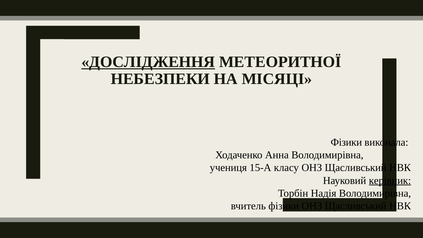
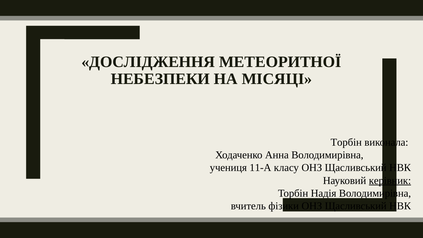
ДОСЛІДЖЕННЯ underline: present -> none
Фізики at (346, 142): Фізики -> Торбін
15-А: 15-А -> 11-А
